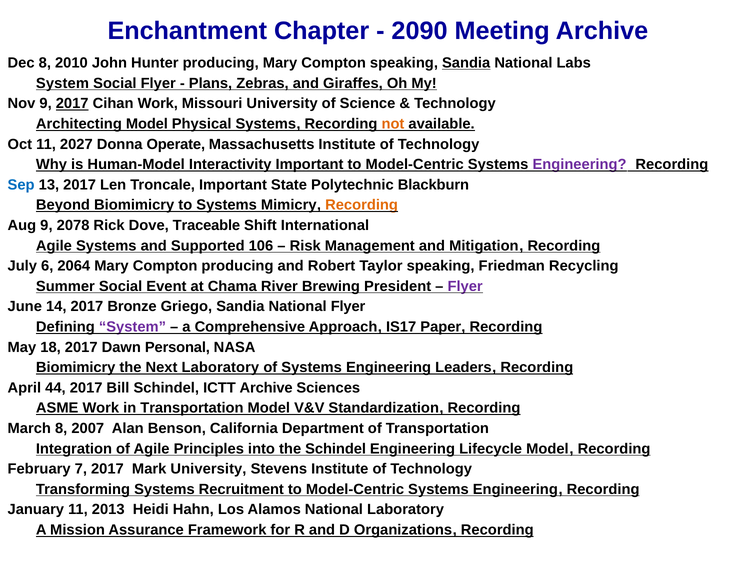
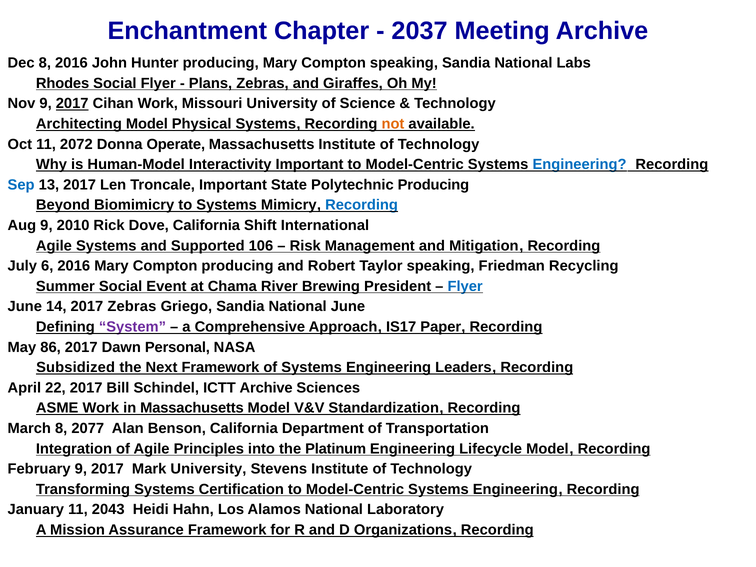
2090: 2090 -> 2037
8 2010: 2010 -> 2016
Sandia at (466, 63) underline: present -> none
System at (62, 83): System -> Rhodes
2027: 2027 -> 2072
Engineering at (580, 164) colour: purple -> blue
Polytechnic Blackburn: Blackburn -> Producing
Recording at (362, 205) colour: orange -> blue
2078: 2078 -> 2010
Dove Traceable: Traceable -> California
6 2064: 2064 -> 2016
Flyer at (465, 286) colour: purple -> blue
2017 Bronze: Bronze -> Zebras
National Flyer: Flyer -> June
18: 18 -> 86
Biomimicry at (76, 367): Biomimicry -> Subsidized
Next Laboratory: Laboratory -> Framework
44: 44 -> 22
in Transportation: Transportation -> Massachusetts
2007: 2007 -> 2077
the Schindel: Schindel -> Platinum
February 7: 7 -> 9
Recruitment: Recruitment -> Certification
2013: 2013 -> 2043
